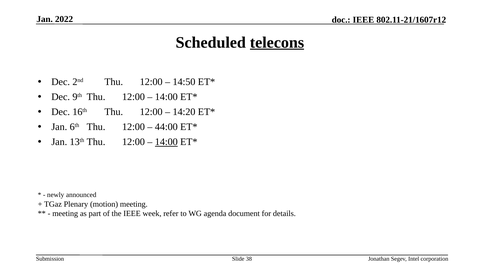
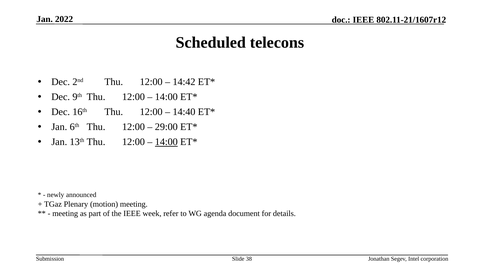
telecons underline: present -> none
14:50: 14:50 -> 14:42
14:20: 14:20 -> 14:40
44:00: 44:00 -> 29:00
